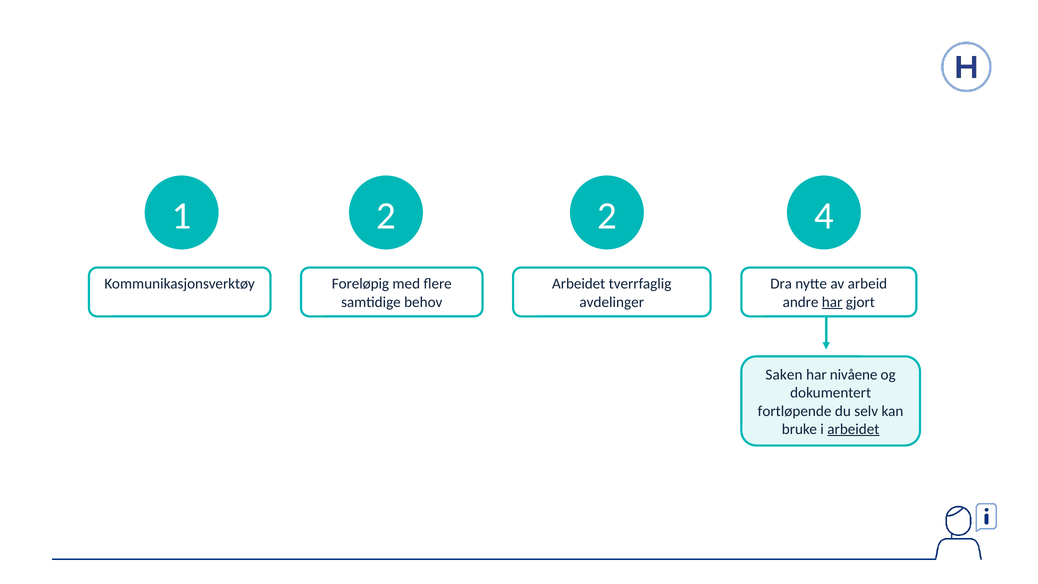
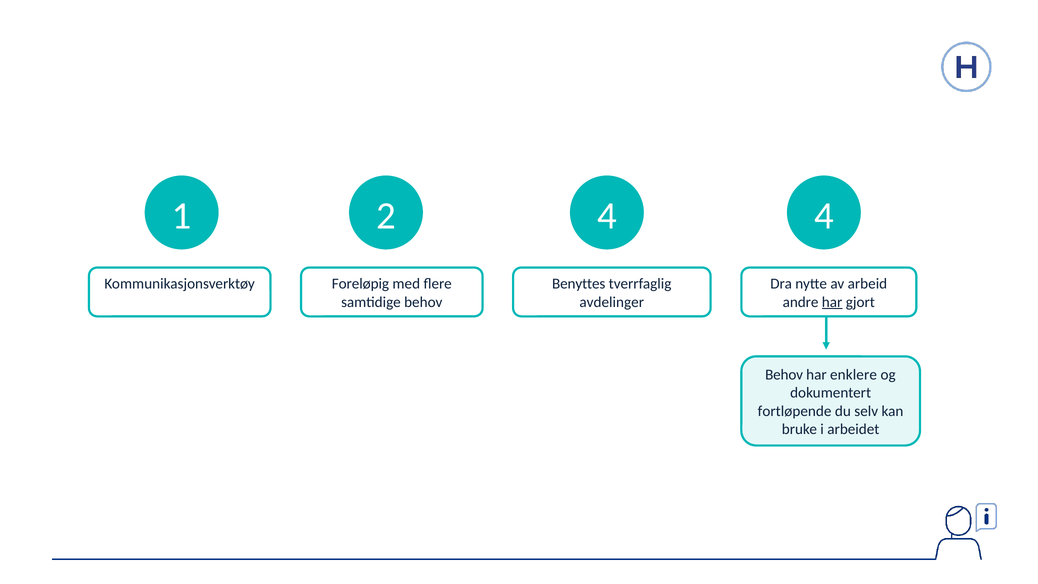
2 2: 2 -> 4
Arbeidet at (579, 284): Arbeidet -> Benyttes
Saken at (784, 375): Saken -> Behov
nivåene: nivåene -> enklere
arbeidet at (853, 429) underline: present -> none
